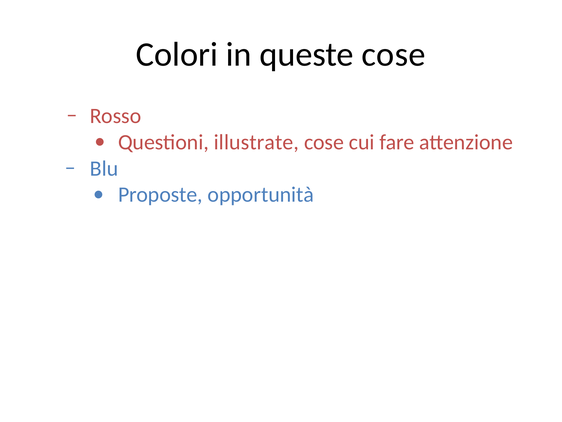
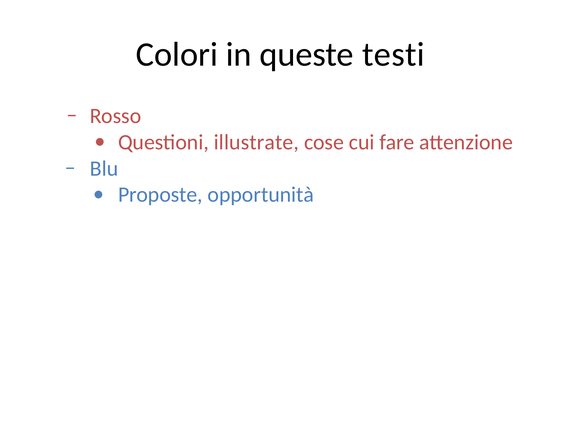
queste cose: cose -> testi
